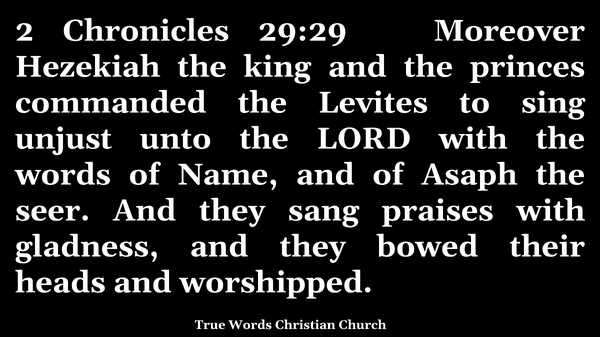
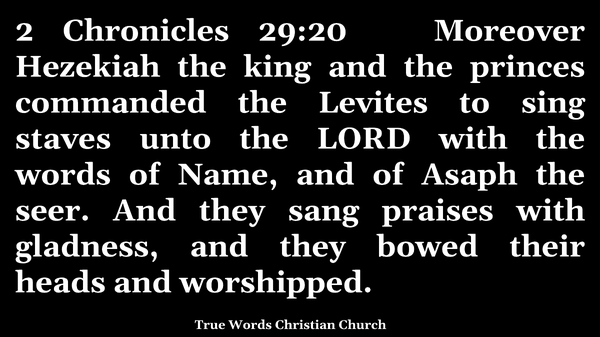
29:29: 29:29 -> 29:20
unjust: unjust -> staves
